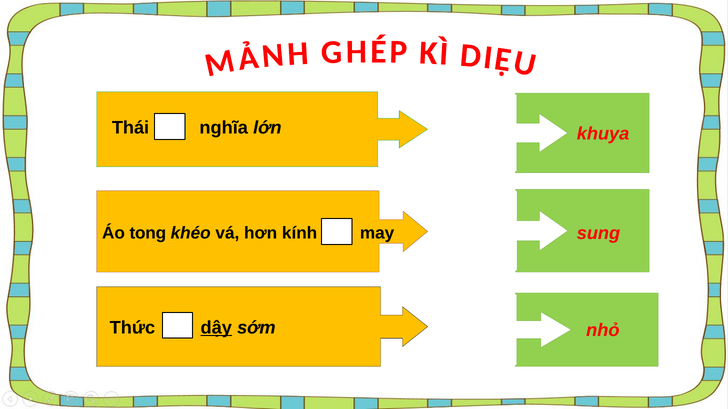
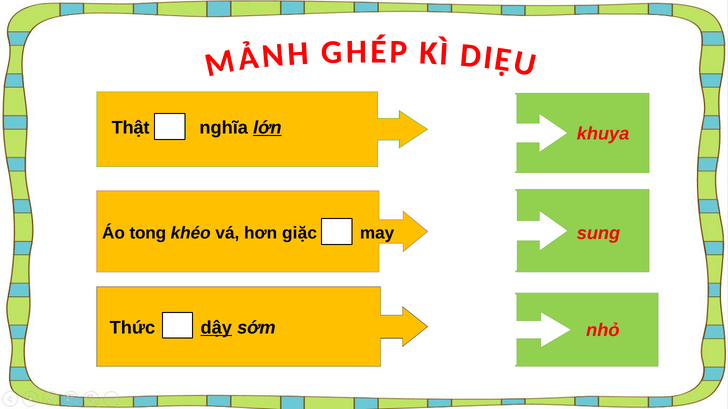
Thái: Thái -> Thật
lớn underline: none -> present
kính: kính -> giặc
